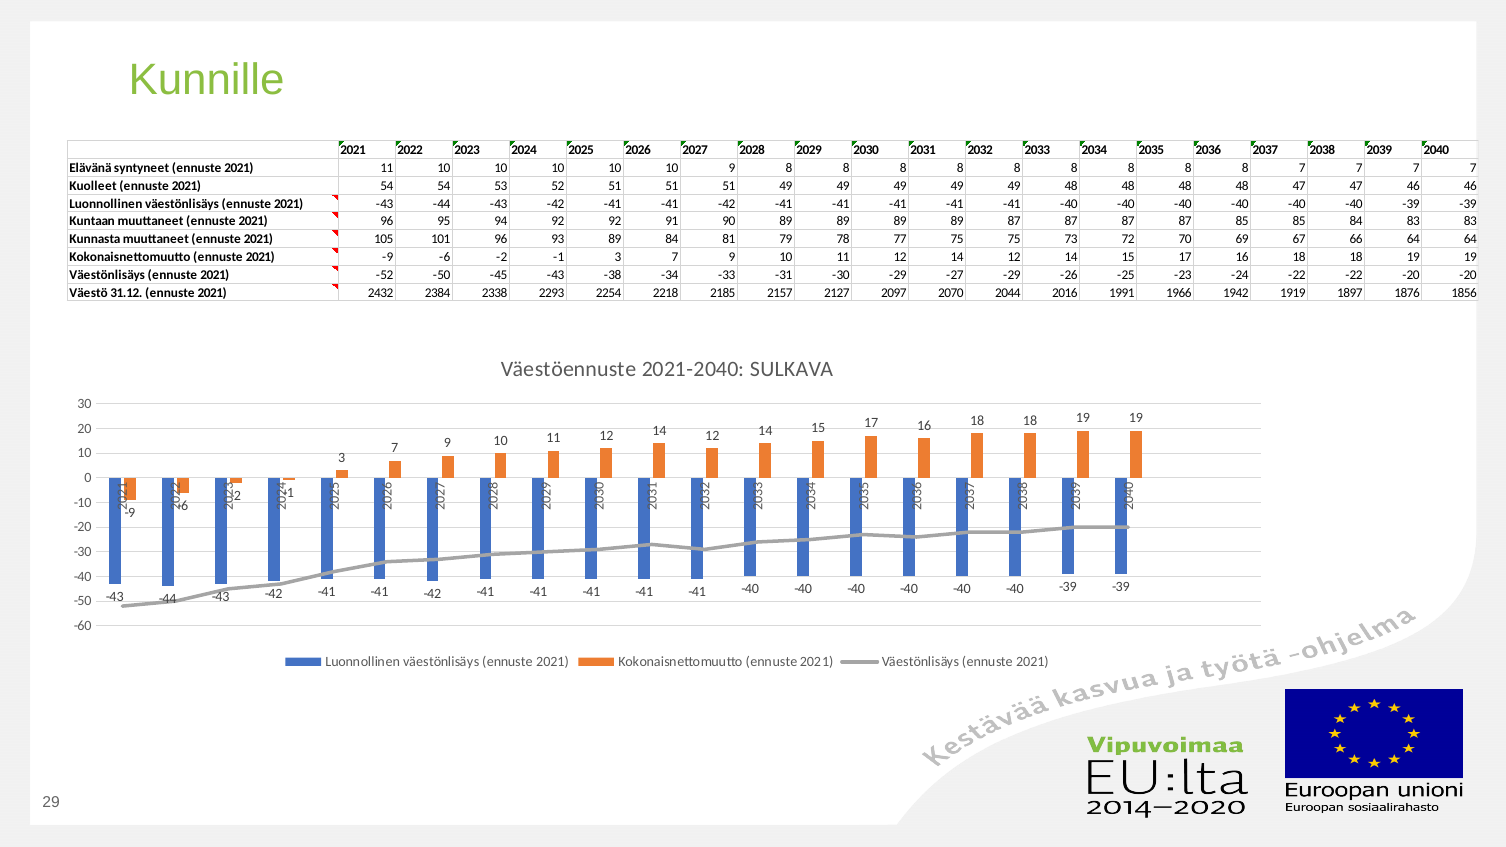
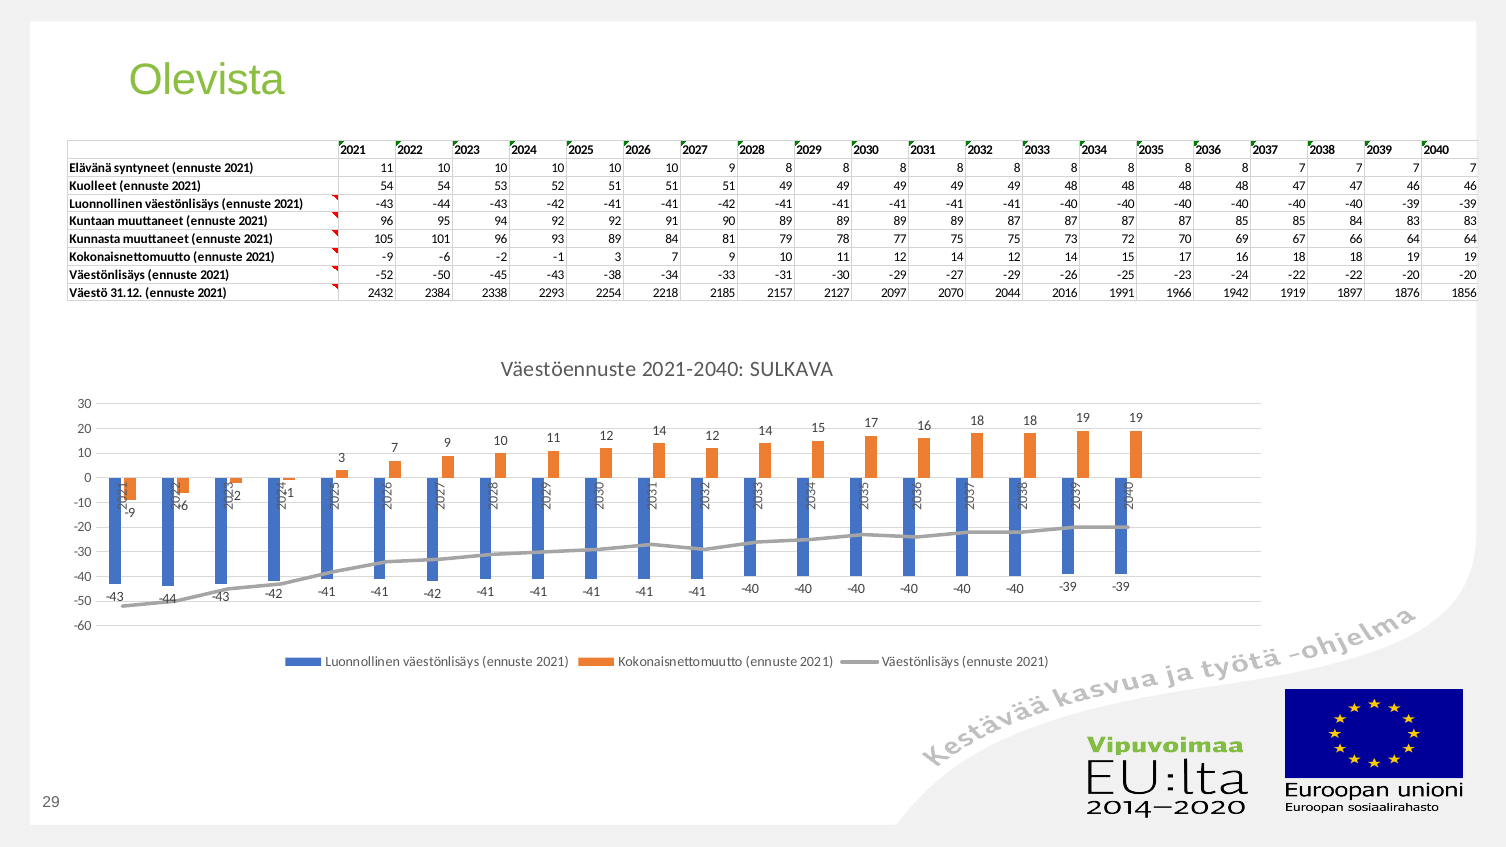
Kunnille: Kunnille -> Olevista
